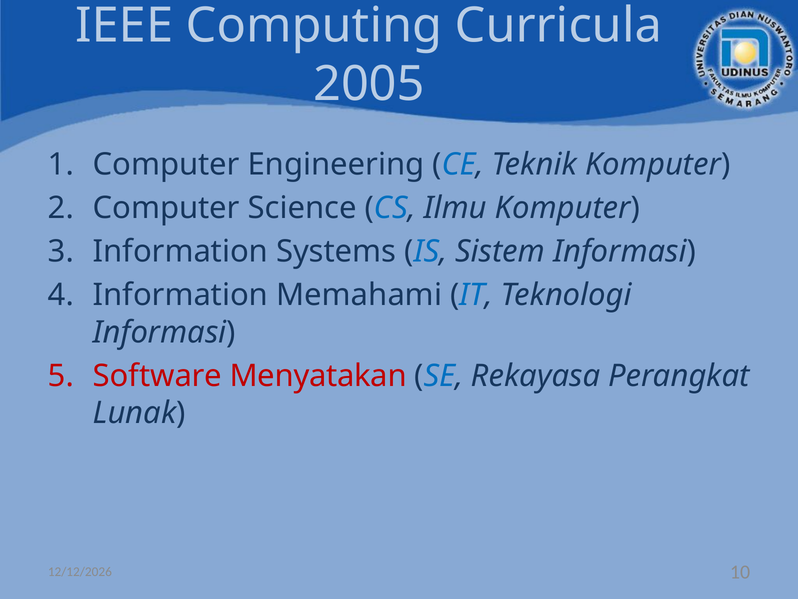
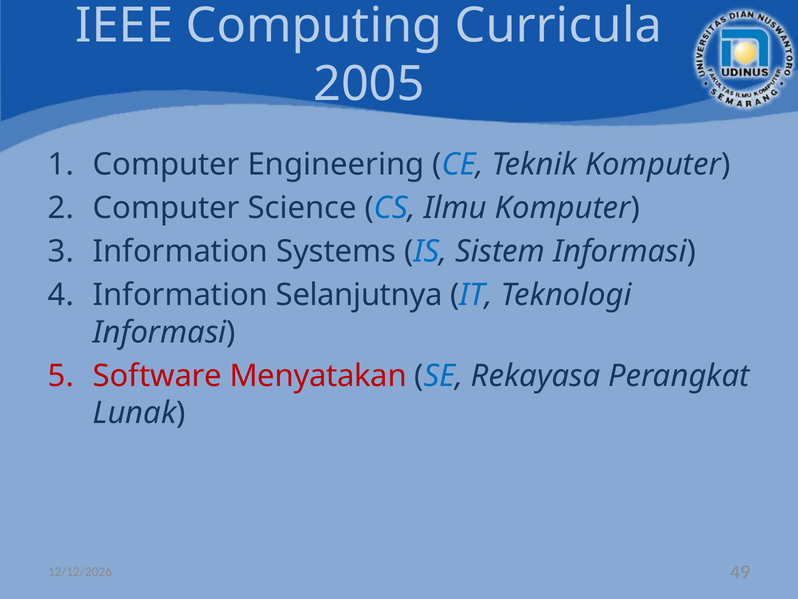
Memahami: Memahami -> Selanjutnya
10: 10 -> 49
